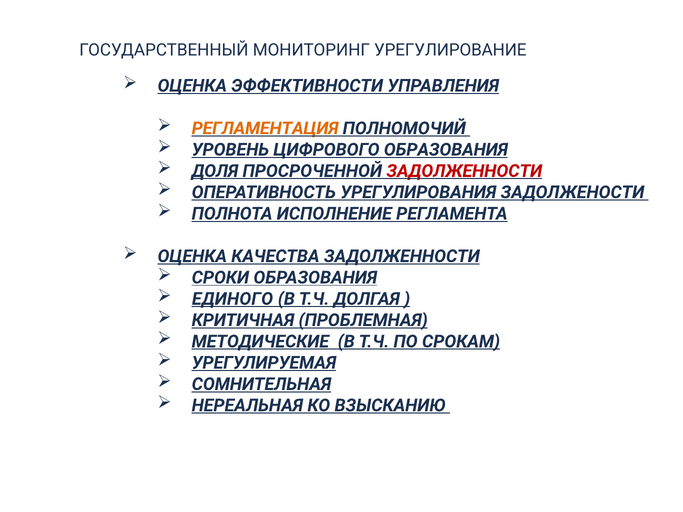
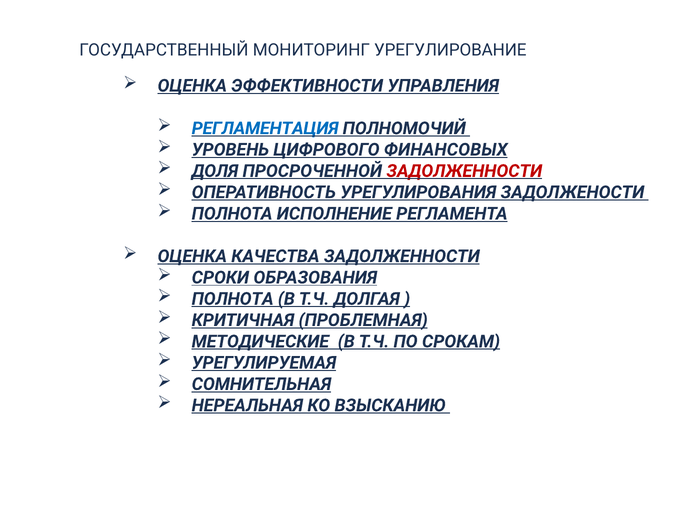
РЕГЛАМЕНТАЦИЯ colour: orange -> blue
ЦИФРОВОГО ОБРАЗОВАНИЯ: ОБРАЗОВАНИЯ -> ФИНАНСОВЫХ
ЕДИНОГО at (232, 299): ЕДИНОГО -> ПОЛНОТА
